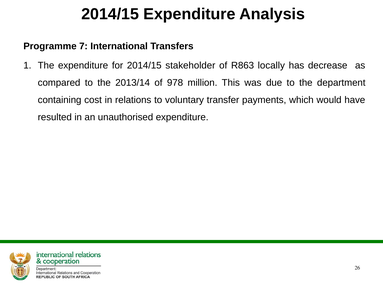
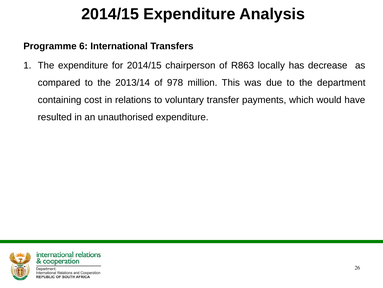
7: 7 -> 6
stakeholder: stakeholder -> chairperson
